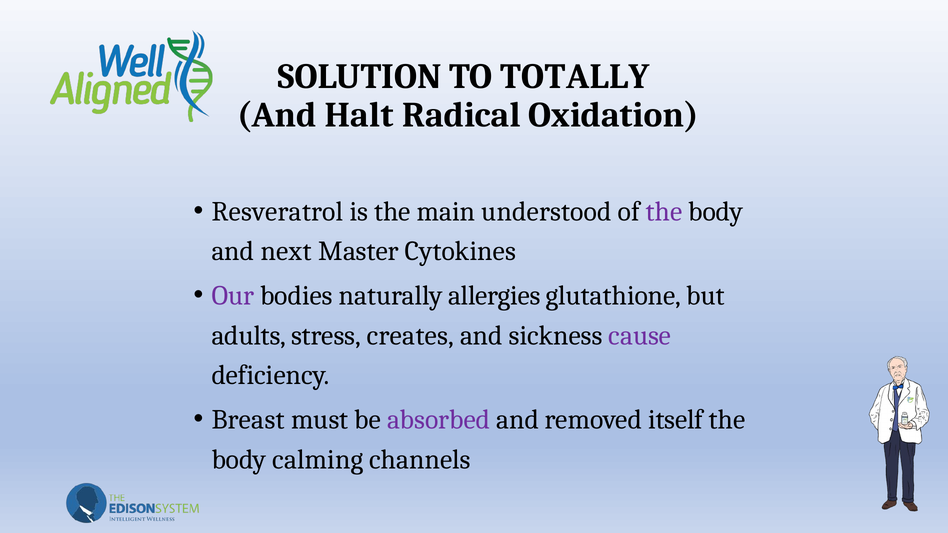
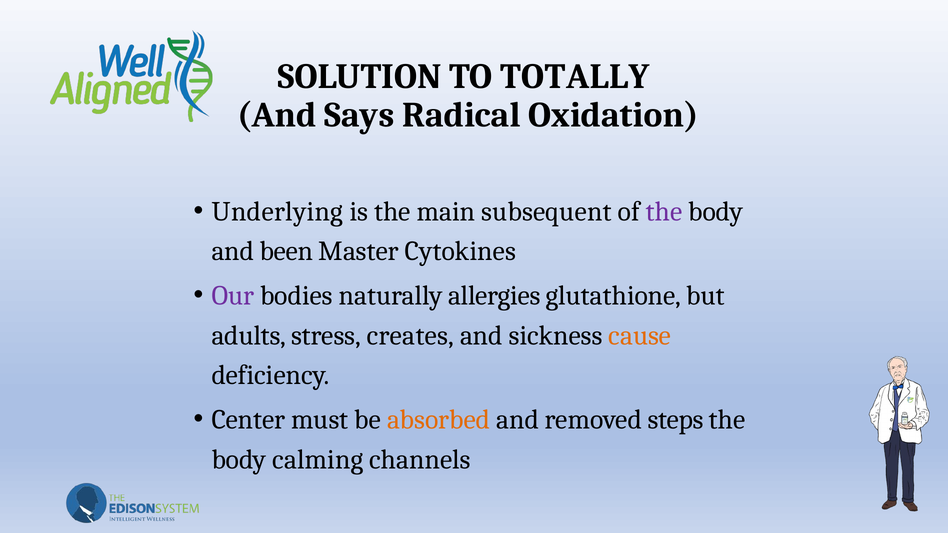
Halt: Halt -> Says
Resveratrol: Resveratrol -> Underlying
understood: understood -> subsequent
next: next -> been
cause colour: purple -> orange
Breast: Breast -> Center
absorbed colour: purple -> orange
itself: itself -> steps
